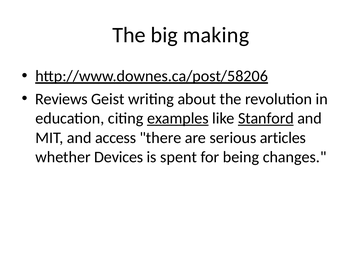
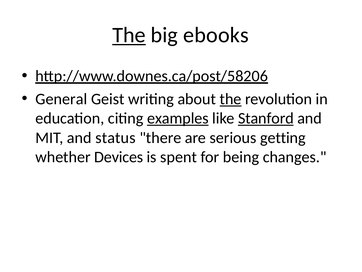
The at (129, 35) underline: none -> present
making: making -> ebooks
Reviews: Reviews -> General
the at (231, 99) underline: none -> present
access: access -> status
articles: articles -> getting
